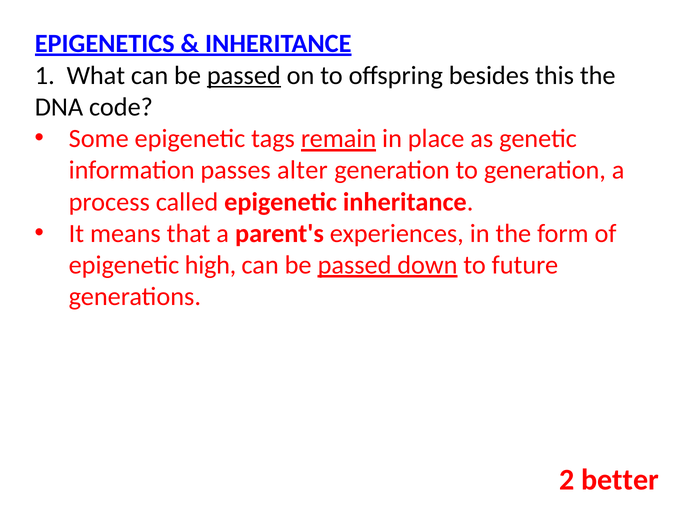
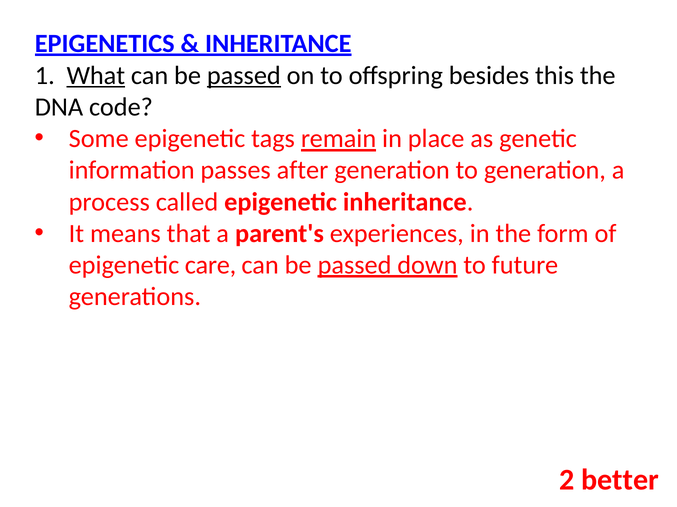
What underline: none -> present
alter: alter -> after
high: high -> care
